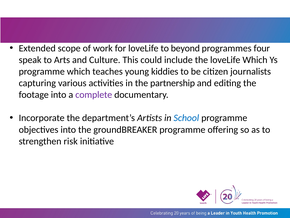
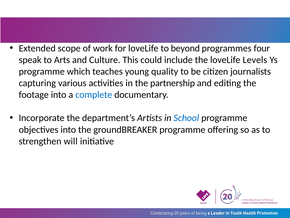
loveLife Which: Which -> Levels
kiddies: kiddies -> quality
complete colour: purple -> blue
risk: risk -> will
